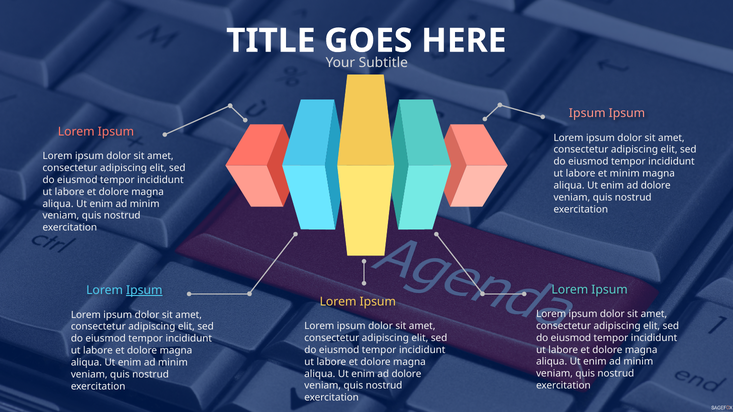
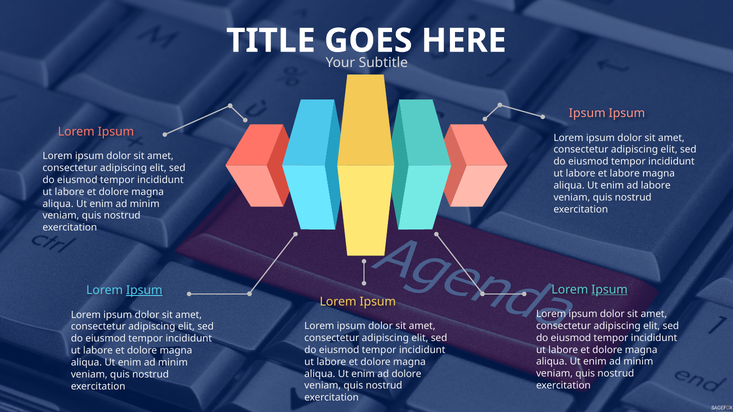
et minim: minim -> labore
dolore at (656, 186): dolore -> labore
Ipsum at (610, 290) underline: none -> present
